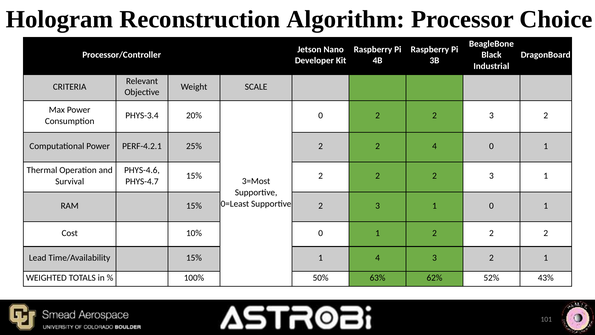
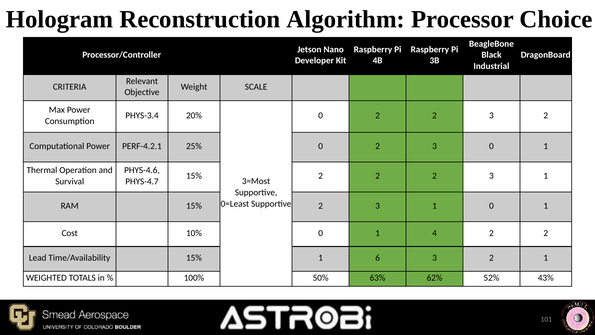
25% 2: 2 -> 0
4 at (435, 146): 4 -> 3
1 2: 2 -> 4
1 4: 4 -> 6
